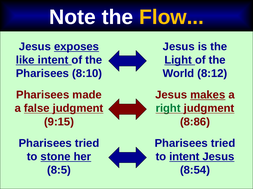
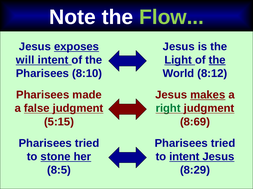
Flow colour: yellow -> light green
like: like -> will
the at (217, 60) underline: none -> present
9:15: 9:15 -> 5:15
8:86: 8:86 -> 8:69
8:54: 8:54 -> 8:29
